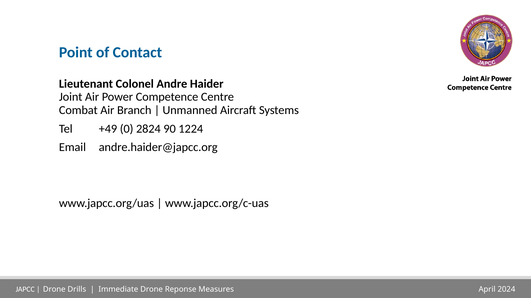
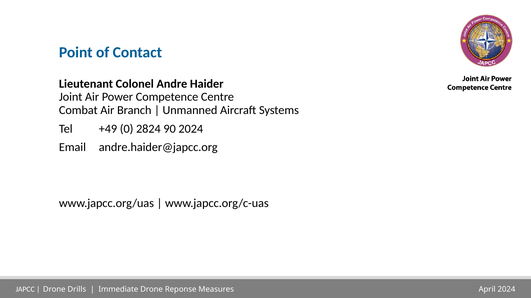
90 1224: 1224 -> 2024
